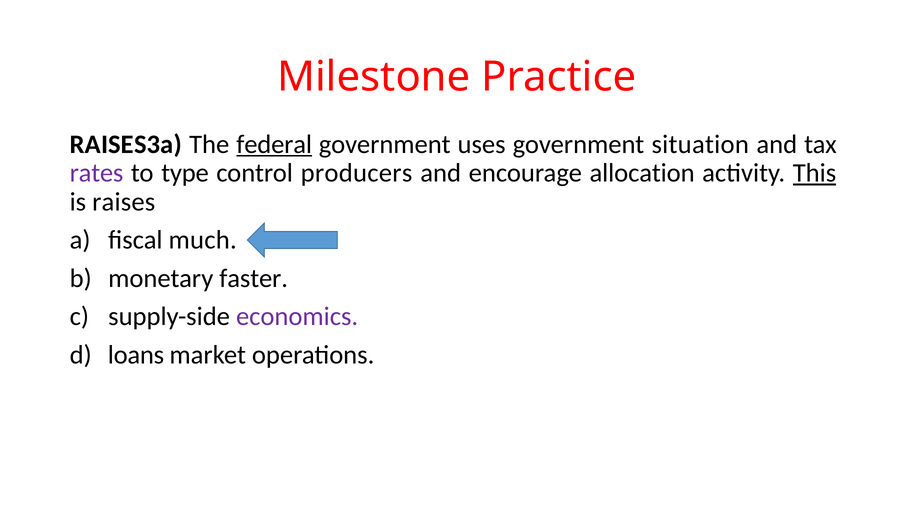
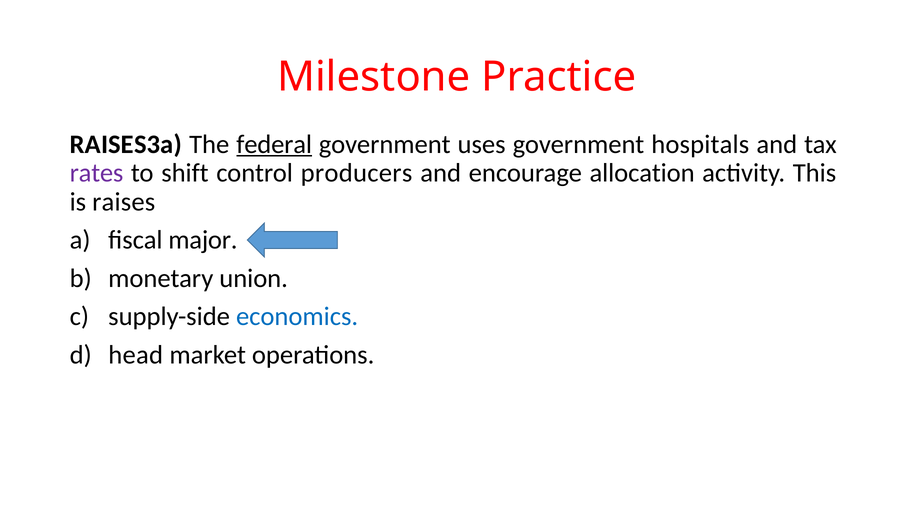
situation: situation -> hospitals
type: type -> shift
This underline: present -> none
much: much -> major
faster: faster -> union
economics colour: purple -> blue
loans: loans -> head
